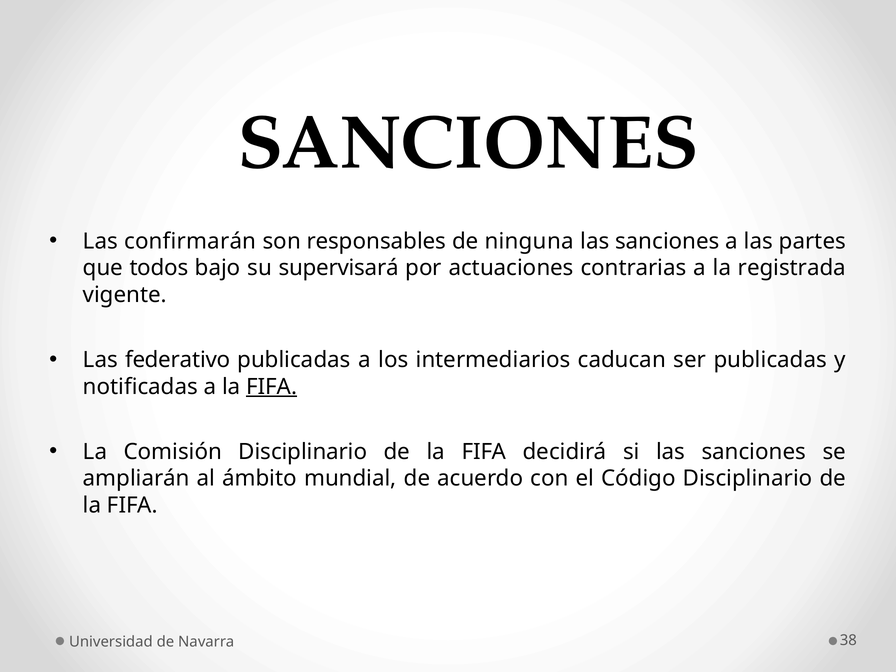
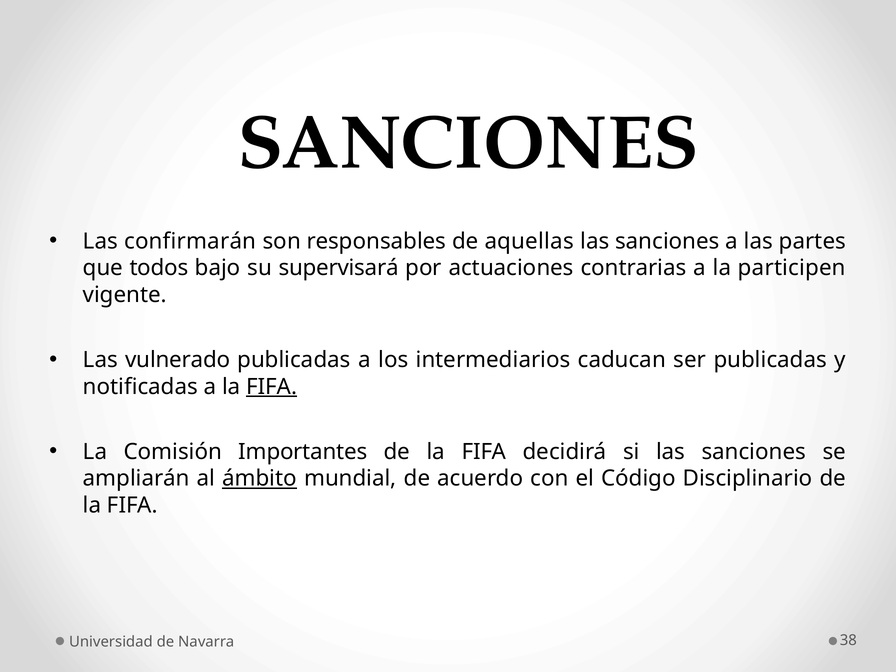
ninguna: ninguna -> aquellas
registrada: registrada -> participen
federativo: federativo -> vulnerado
Comisión Disciplinario: Disciplinario -> Importantes
ámbito underline: none -> present
